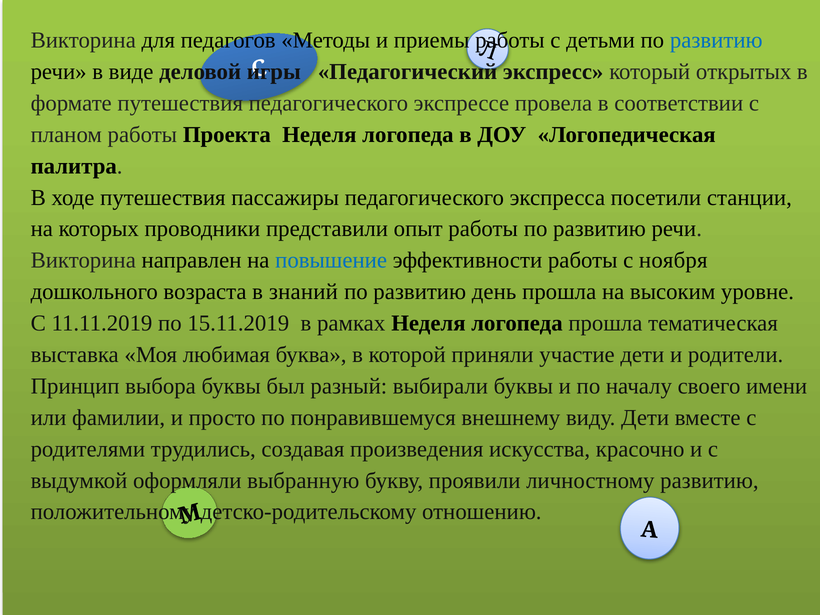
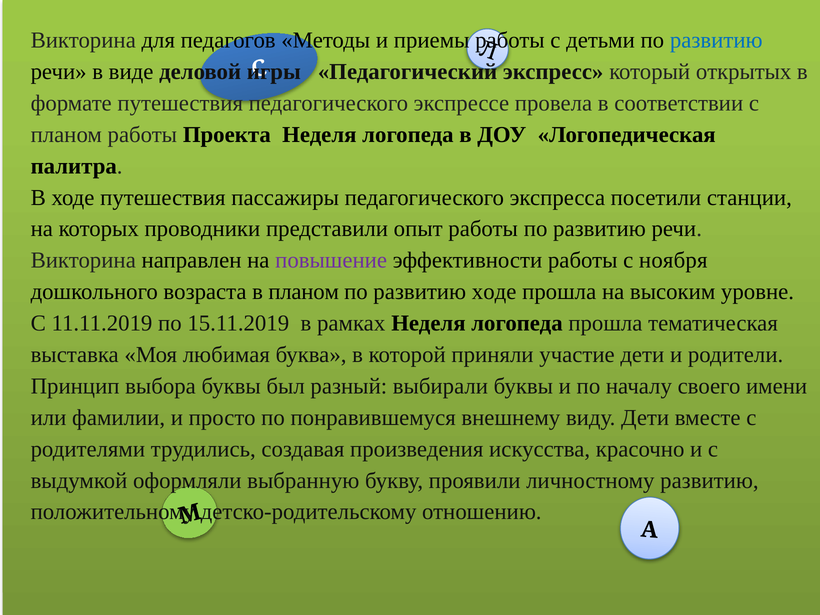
повышение colour: blue -> purple
в знаний: знаний -> планом
развитию день: день -> ходе
